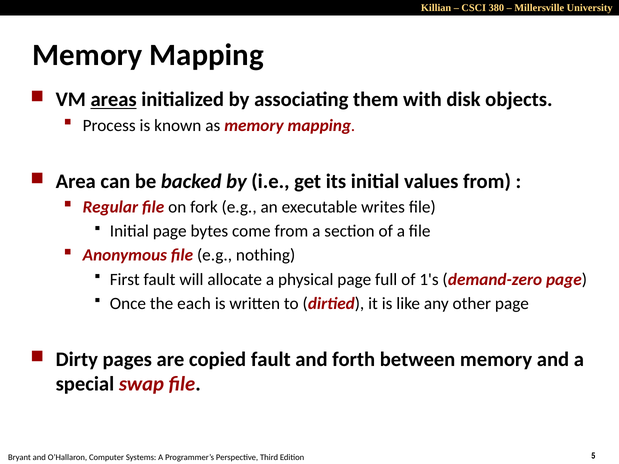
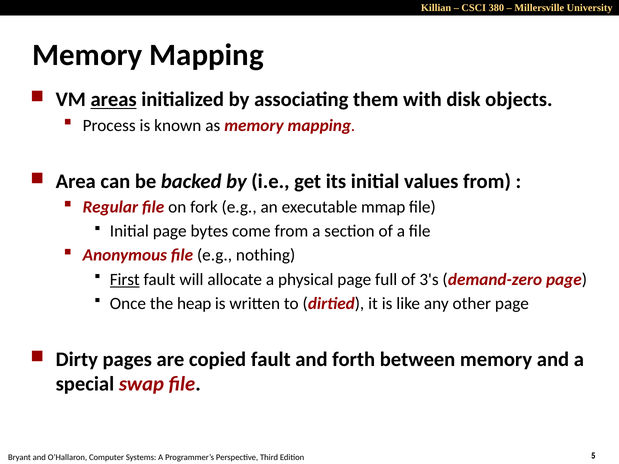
writes: writes -> mmap
First underline: none -> present
1's: 1's -> 3's
each: each -> heap
